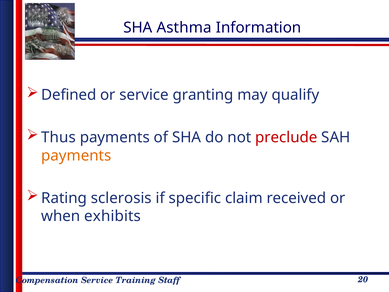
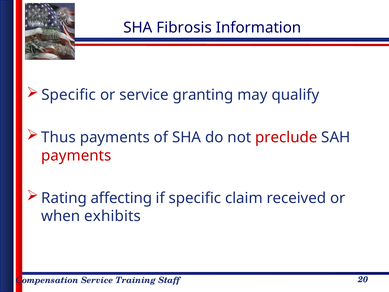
Asthma: Asthma -> Fibrosis
Defined at (69, 95): Defined -> Specific
payments at (76, 155) colour: orange -> red
sclerosis: sclerosis -> affecting
